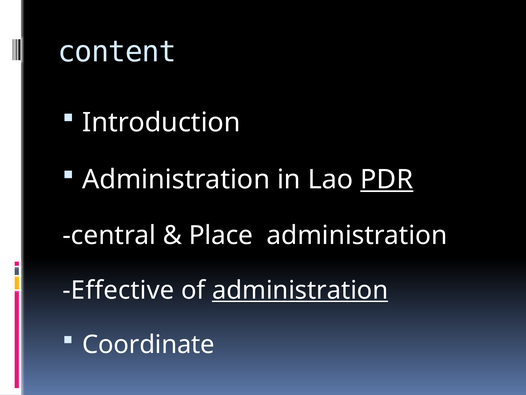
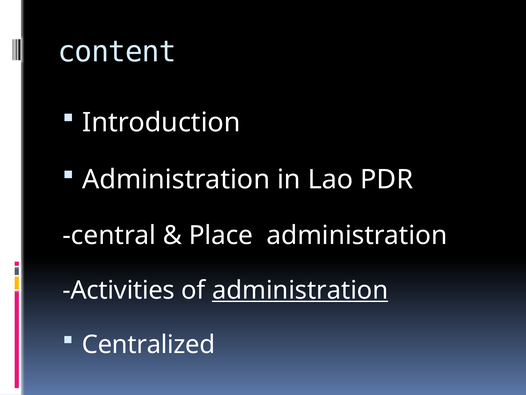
PDR underline: present -> none
Effective: Effective -> Activities
Coordinate: Coordinate -> Centralized
